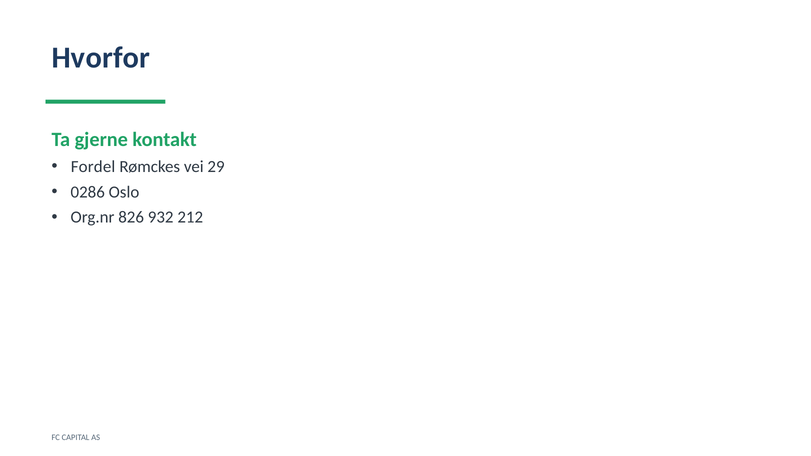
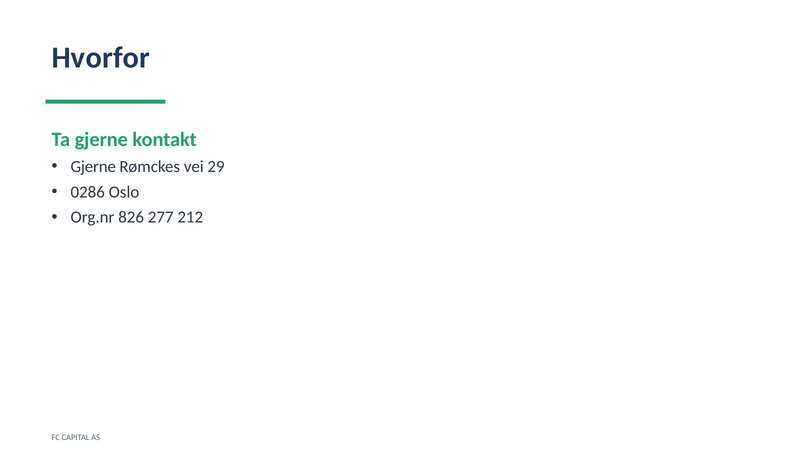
Fordel at (93, 167): Fordel -> Gjerne
932: 932 -> 277
